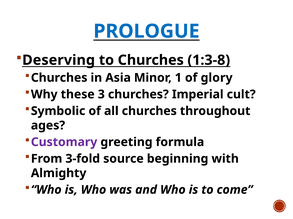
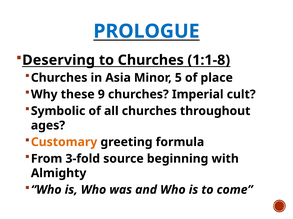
1:3-8: 1:3-8 -> 1:1-8
1: 1 -> 5
glory: glory -> place
3: 3 -> 9
Customary colour: purple -> orange
